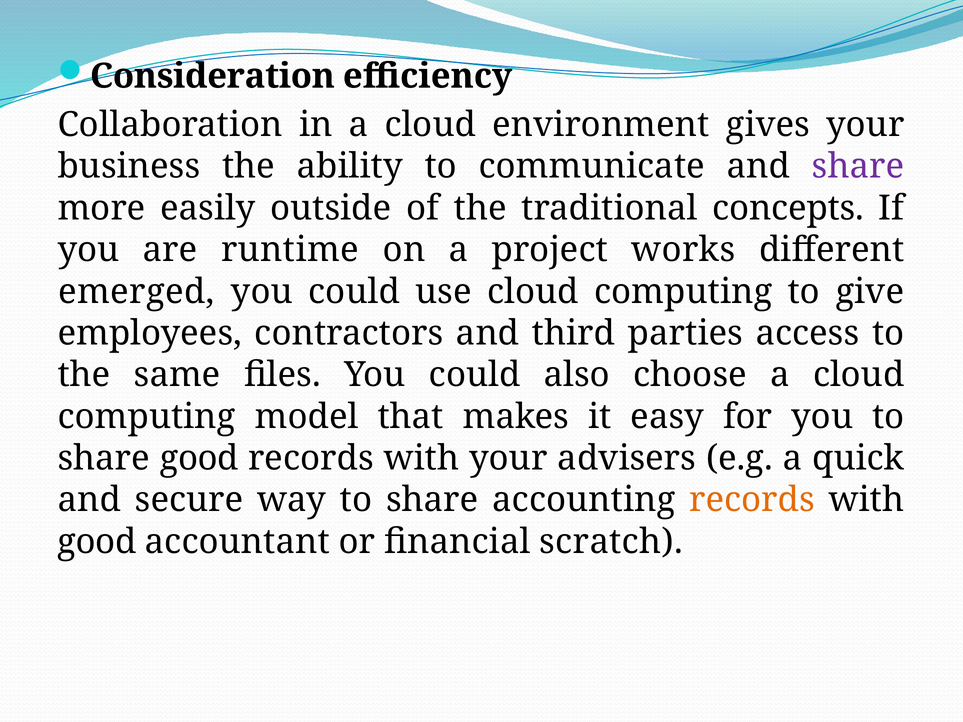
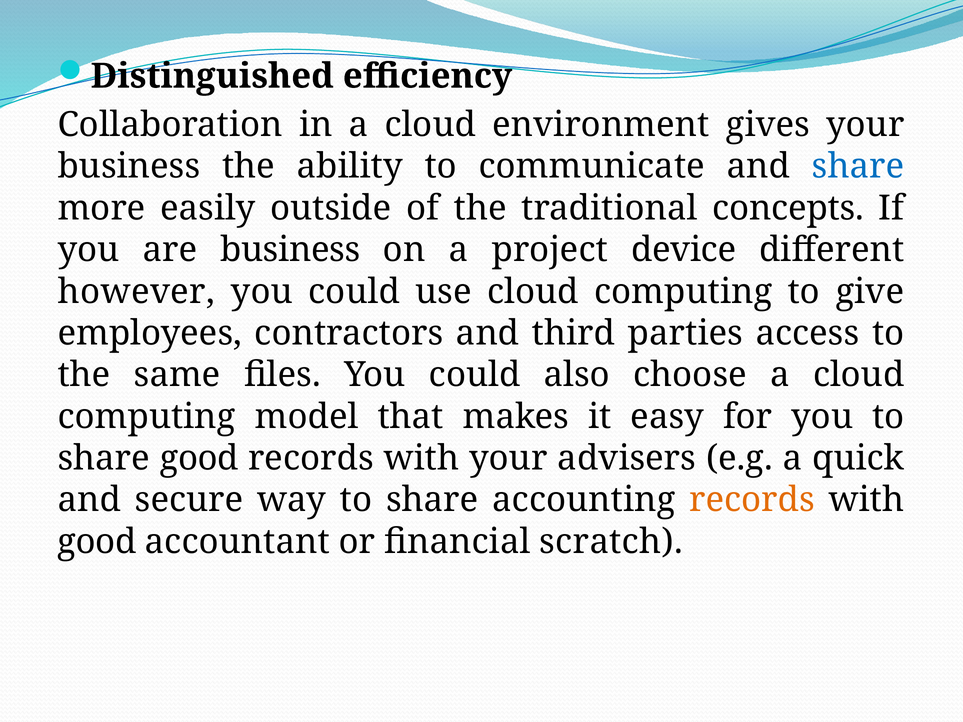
Consideration: Consideration -> Distinguished
share at (858, 167) colour: purple -> blue
are runtime: runtime -> business
works: works -> device
emerged: emerged -> however
